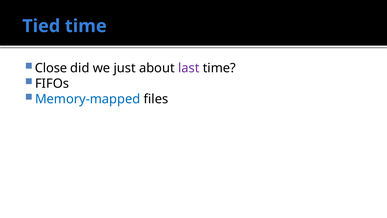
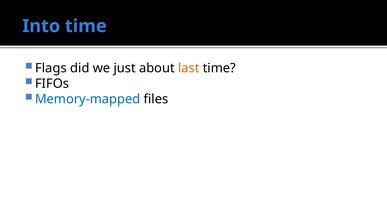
Tied: Tied -> Into
Close: Close -> Flags
last colour: purple -> orange
